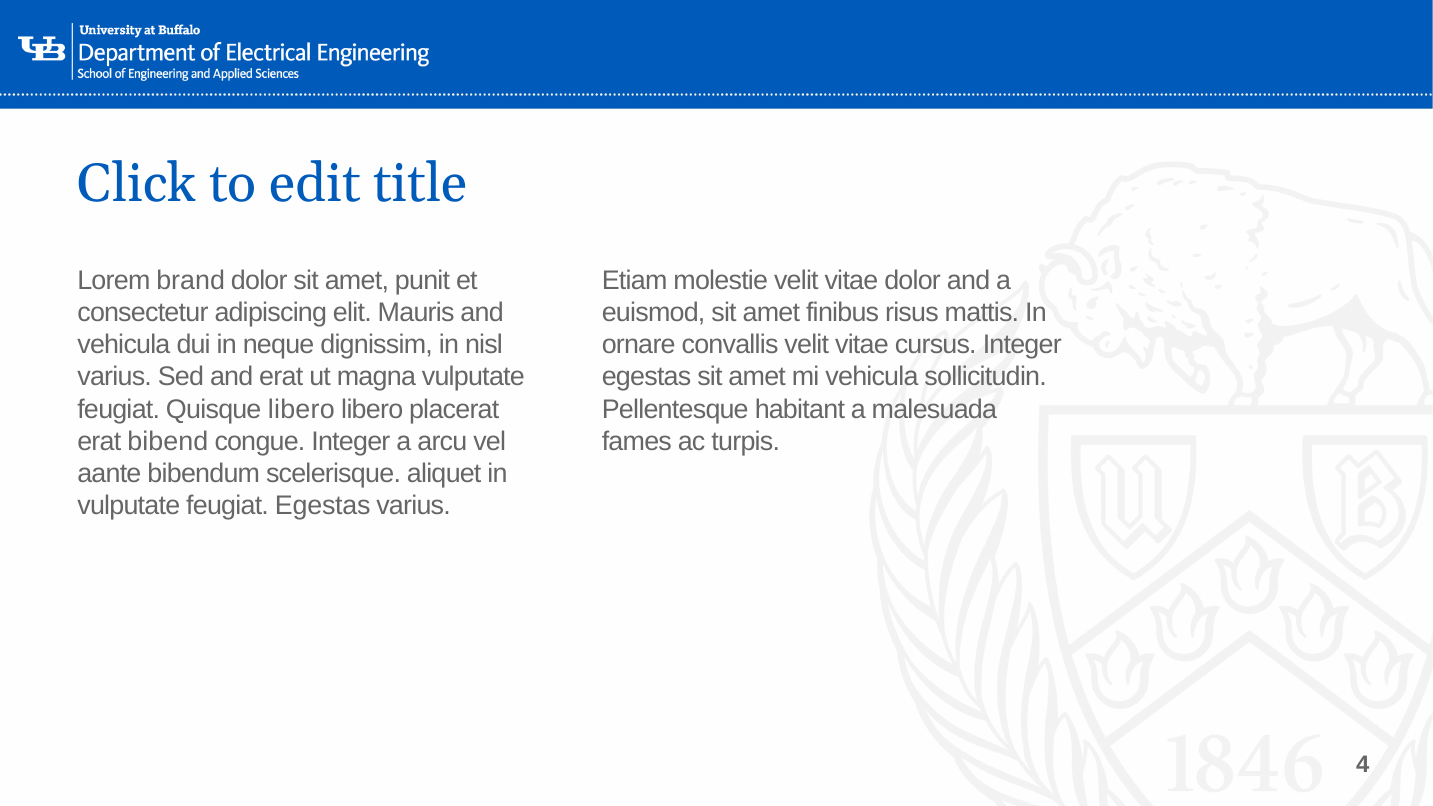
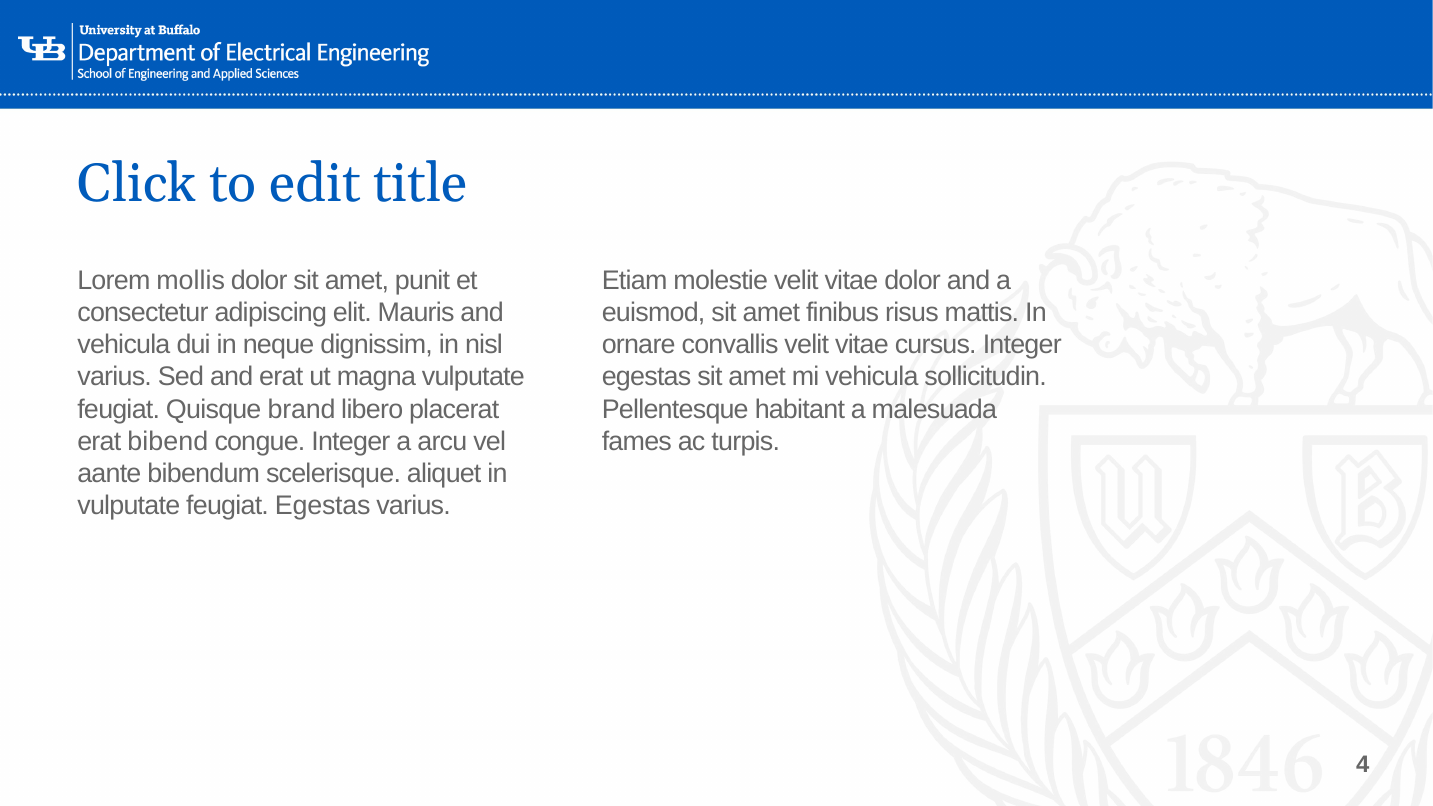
brand: brand -> mollis
Quisque libero: libero -> brand
